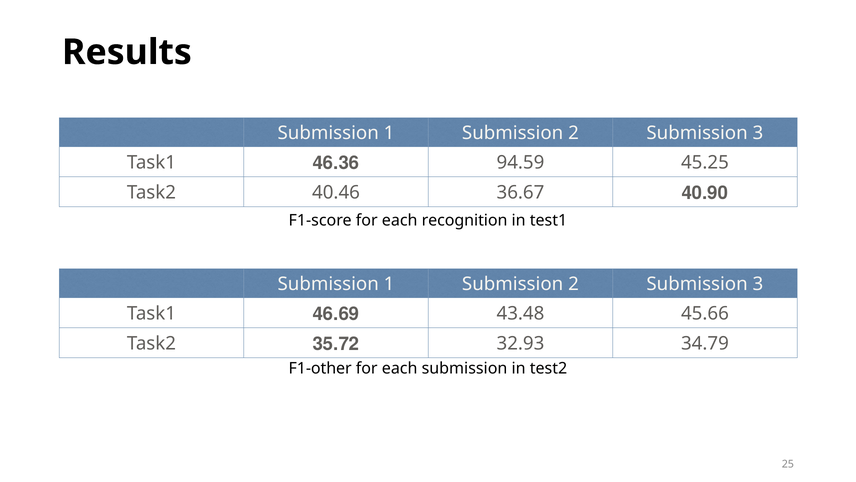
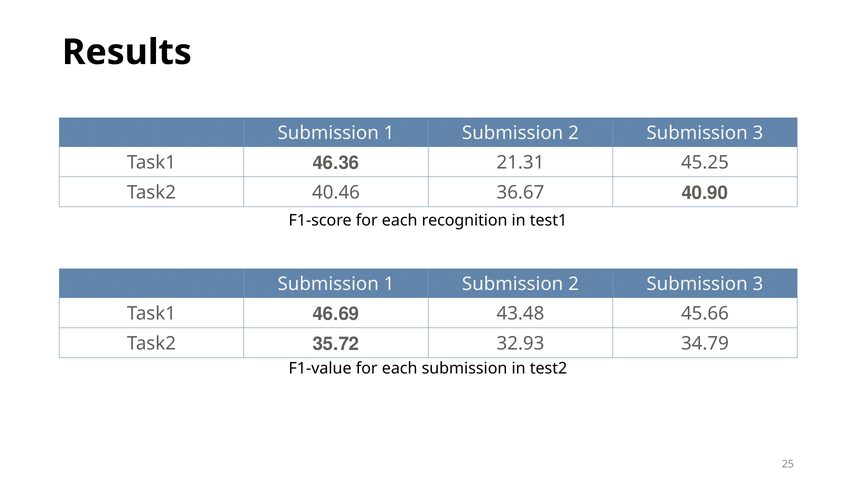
94.59: 94.59 -> 21.31
F1-other: F1-other -> F1-value
